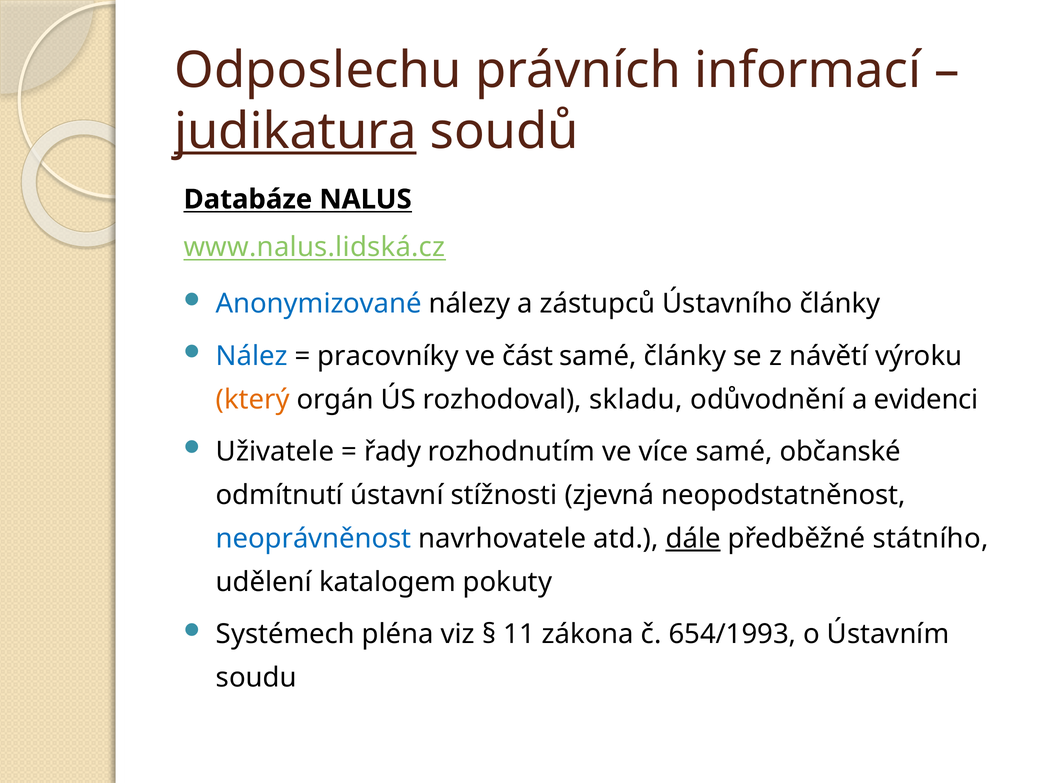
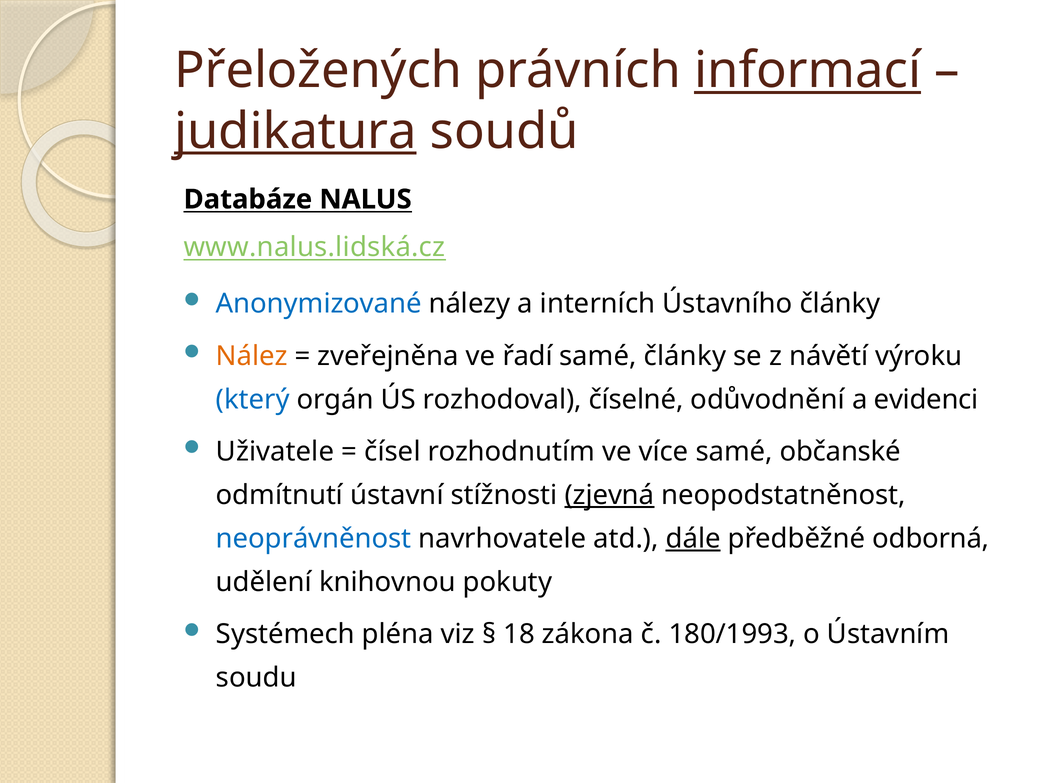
Odposlechu: Odposlechu -> Přeložených
informací underline: none -> present
zástupců: zástupců -> interních
Nález colour: blue -> orange
pracovníky: pracovníky -> zveřejněna
část: část -> řadí
který colour: orange -> blue
skladu: skladu -> číselné
řady: řady -> čísel
zjevná underline: none -> present
státního: státního -> odborná
katalogem: katalogem -> knihovnou
11: 11 -> 18
654/1993: 654/1993 -> 180/1993
